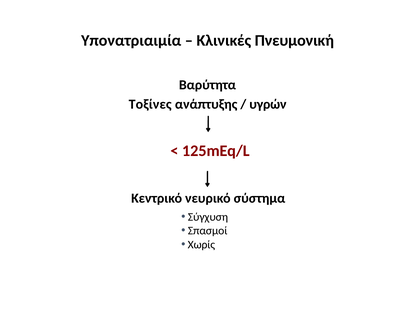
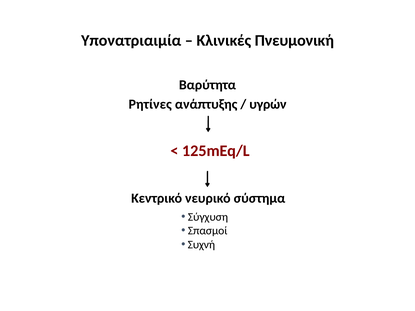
Τοξίνες: Τοξίνες -> Ρητίνες
Χωρίς: Χωρίς -> Συχνή
